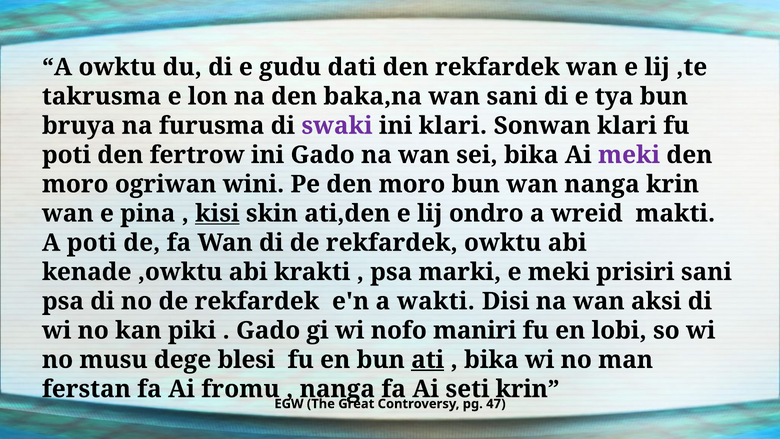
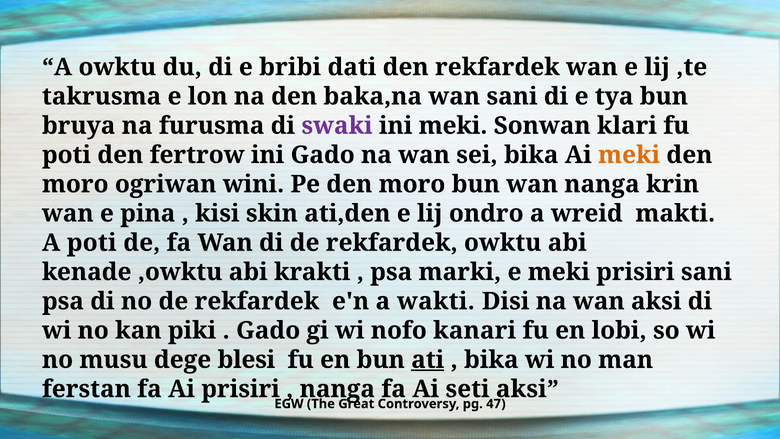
gudu: gudu -> bribi
ini klari: klari -> meki
meki at (629, 155) colour: purple -> orange
kisi underline: present -> none
maniri: maniri -> kanari
Ai fromu: fromu -> prisiri
krin at (528, 389): krin -> aksi
